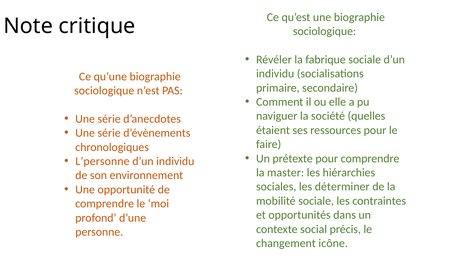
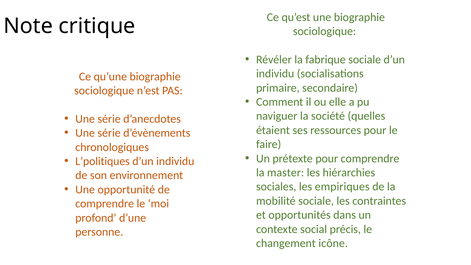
L’personne: L’personne -> L’politiques
déterminer: déterminer -> empiriques
